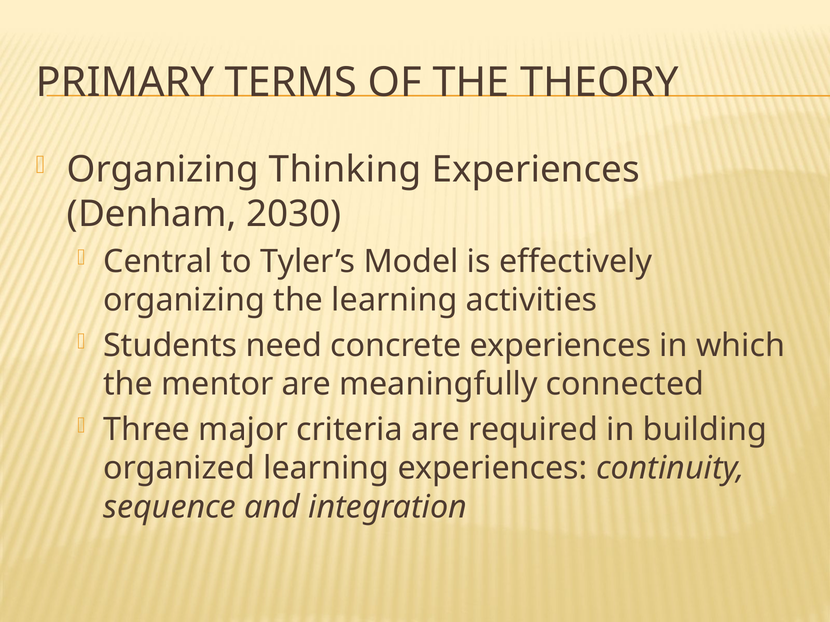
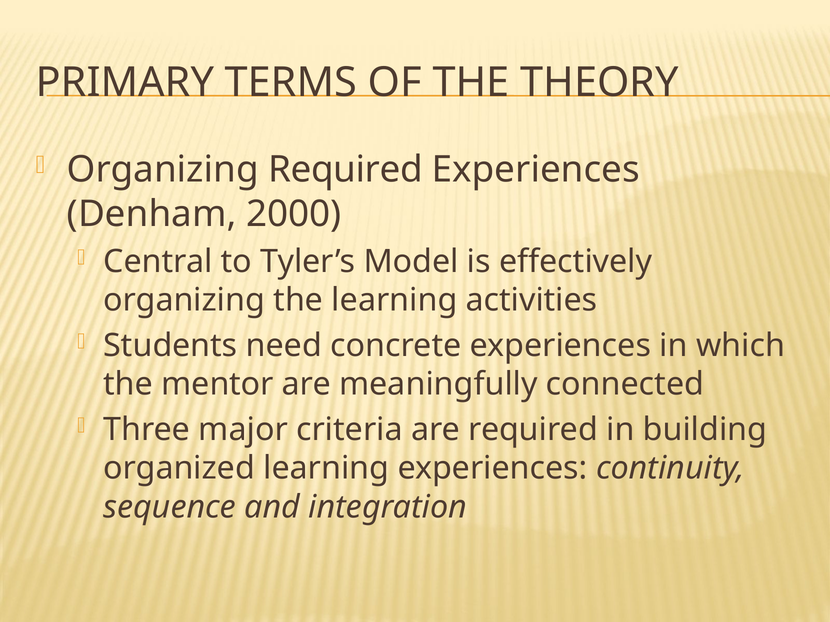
Organizing Thinking: Thinking -> Required
2030: 2030 -> 2000
